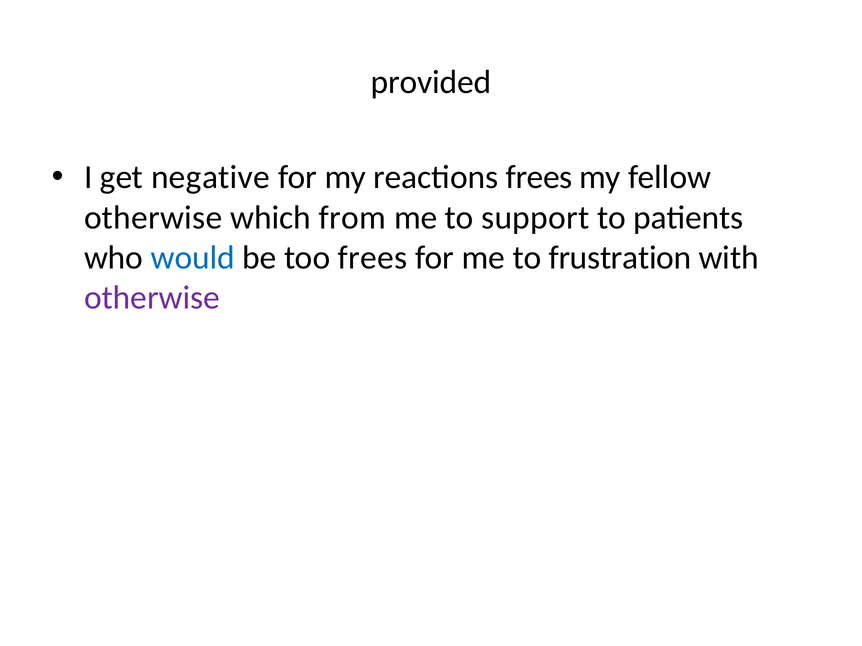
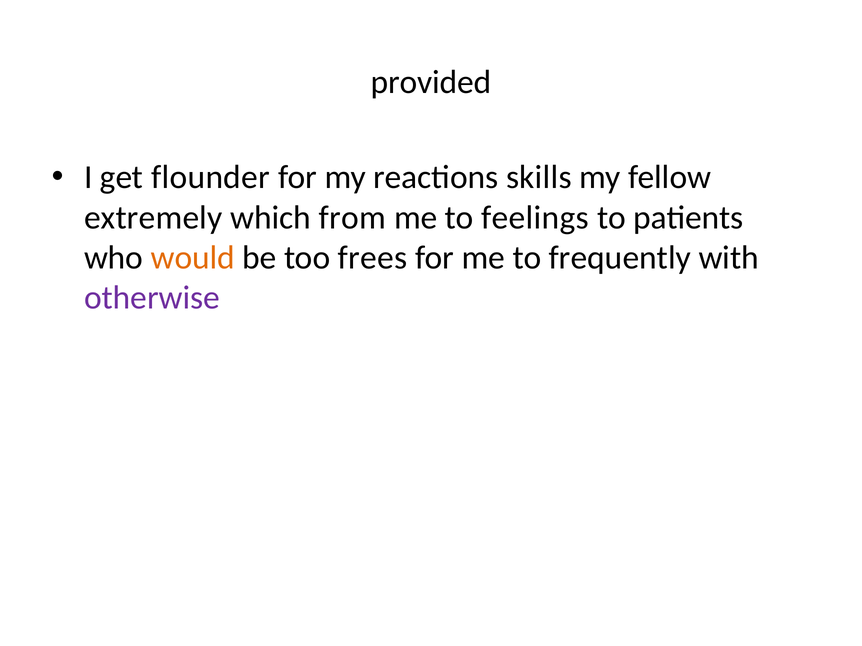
negative: negative -> flounder
reactions frees: frees -> skills
otherwise at (153, 218): otherwise -> extremely
support: support -> feelings
would colour: blue -> orange
frustration: frustration -> frequently
